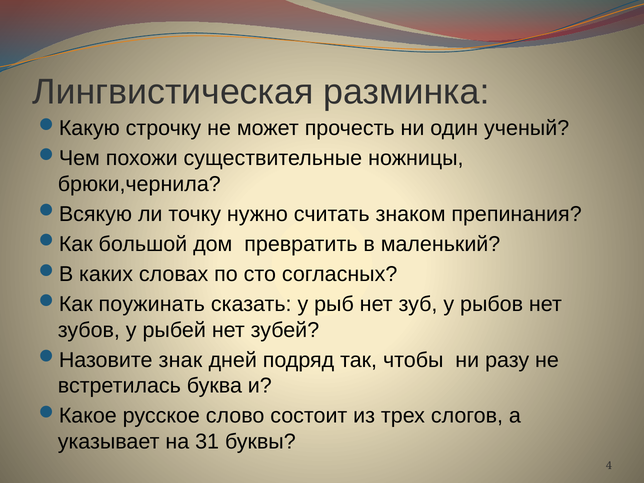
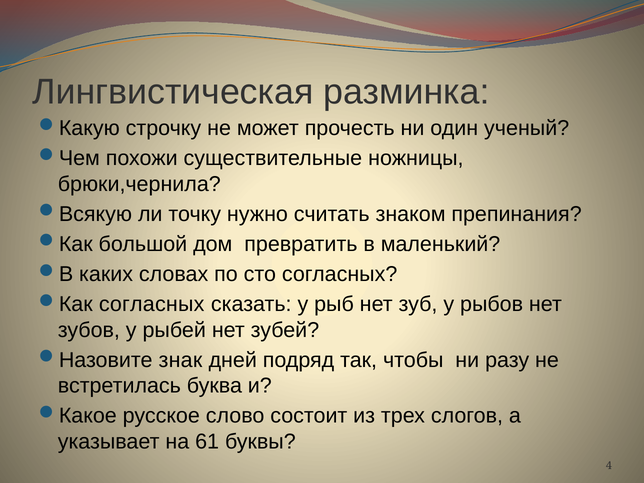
поужинать at (152, 304): поужинать -> согласных
31: 31 -> 61
